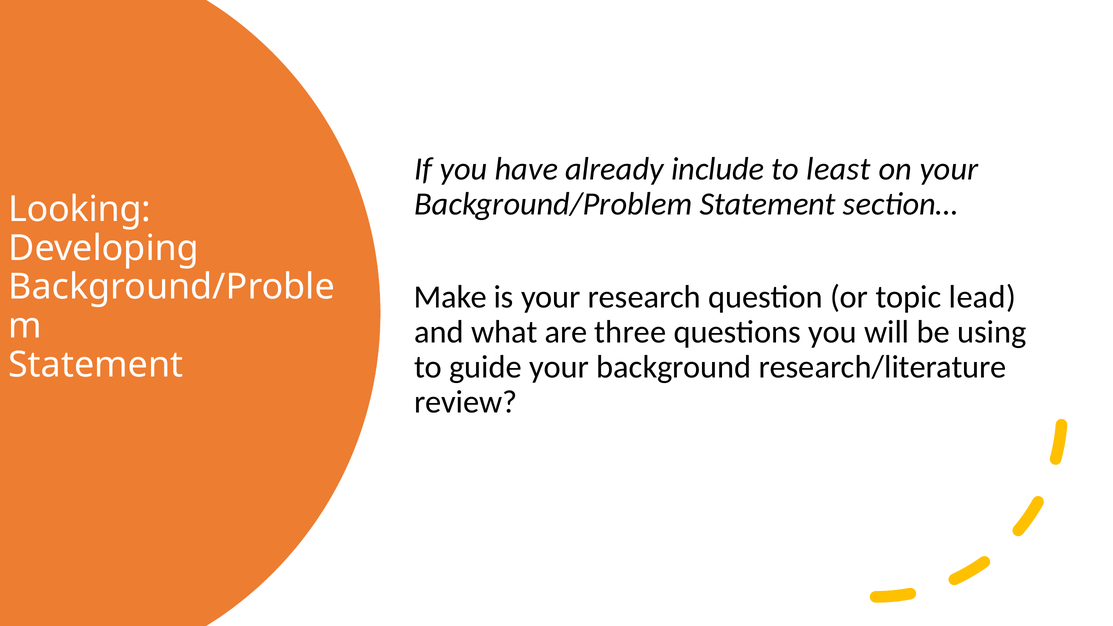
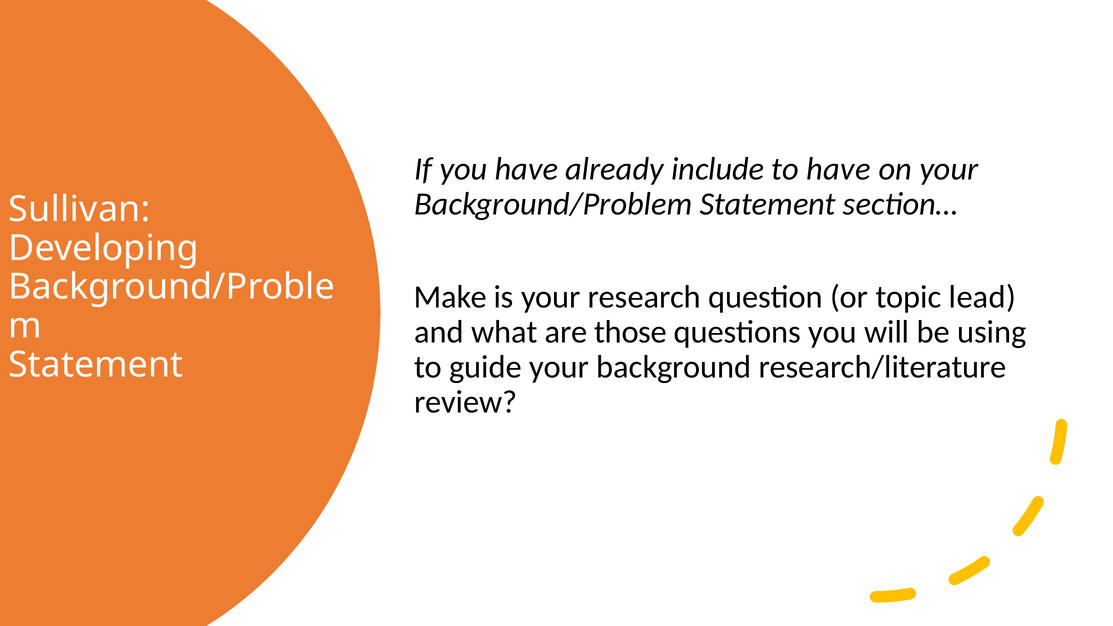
to least: least -> have
Looking: Looking -> Sullivan
three: three -> those
